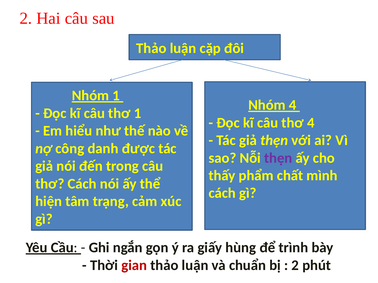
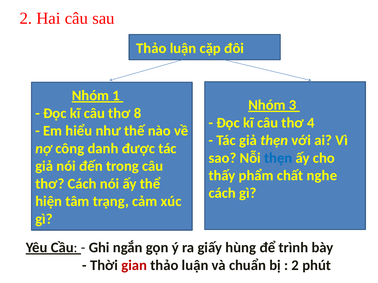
Nhóm 4: 4 -> 3
thơ 1: 1 -> 8
thẹn at (278, 158) colour: purple -> blue
mình: mình -> nghe
